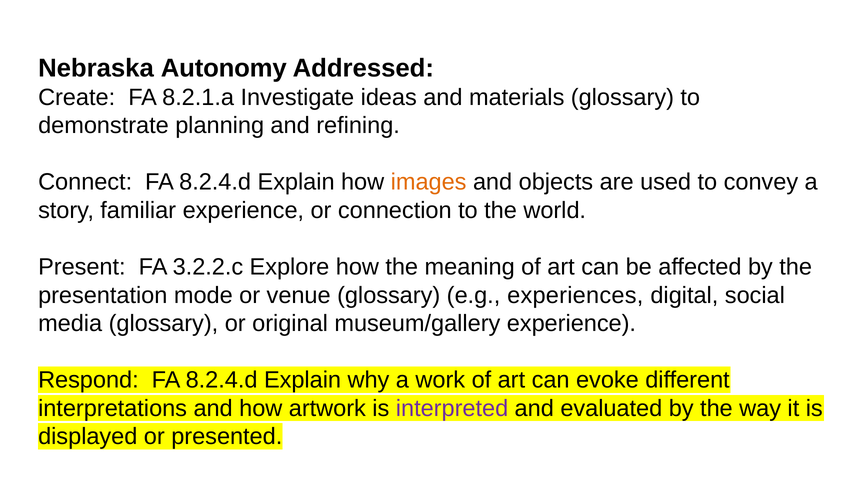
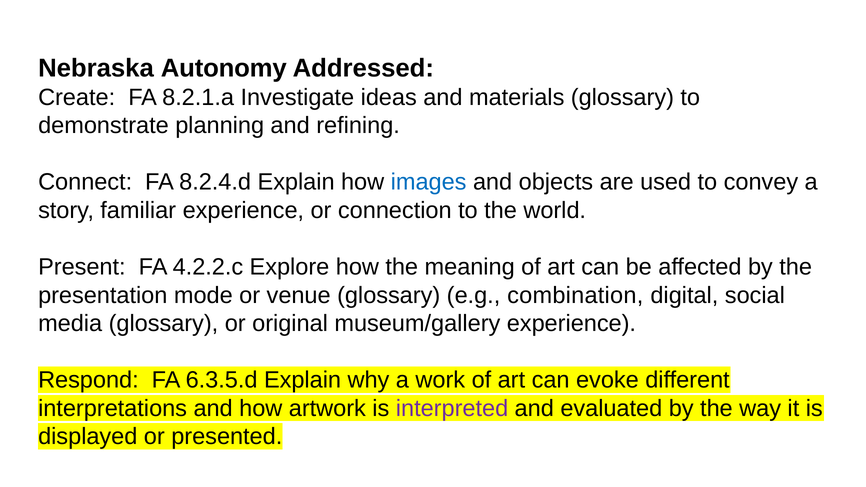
images colour: orange -> blue
3.2.2.c: 3.2.2.c -> 4.2.2.c
experiences: experiences -> combination
Respond FA 8.2.4.d: 8.2.4.d -> 6.3.5.d
